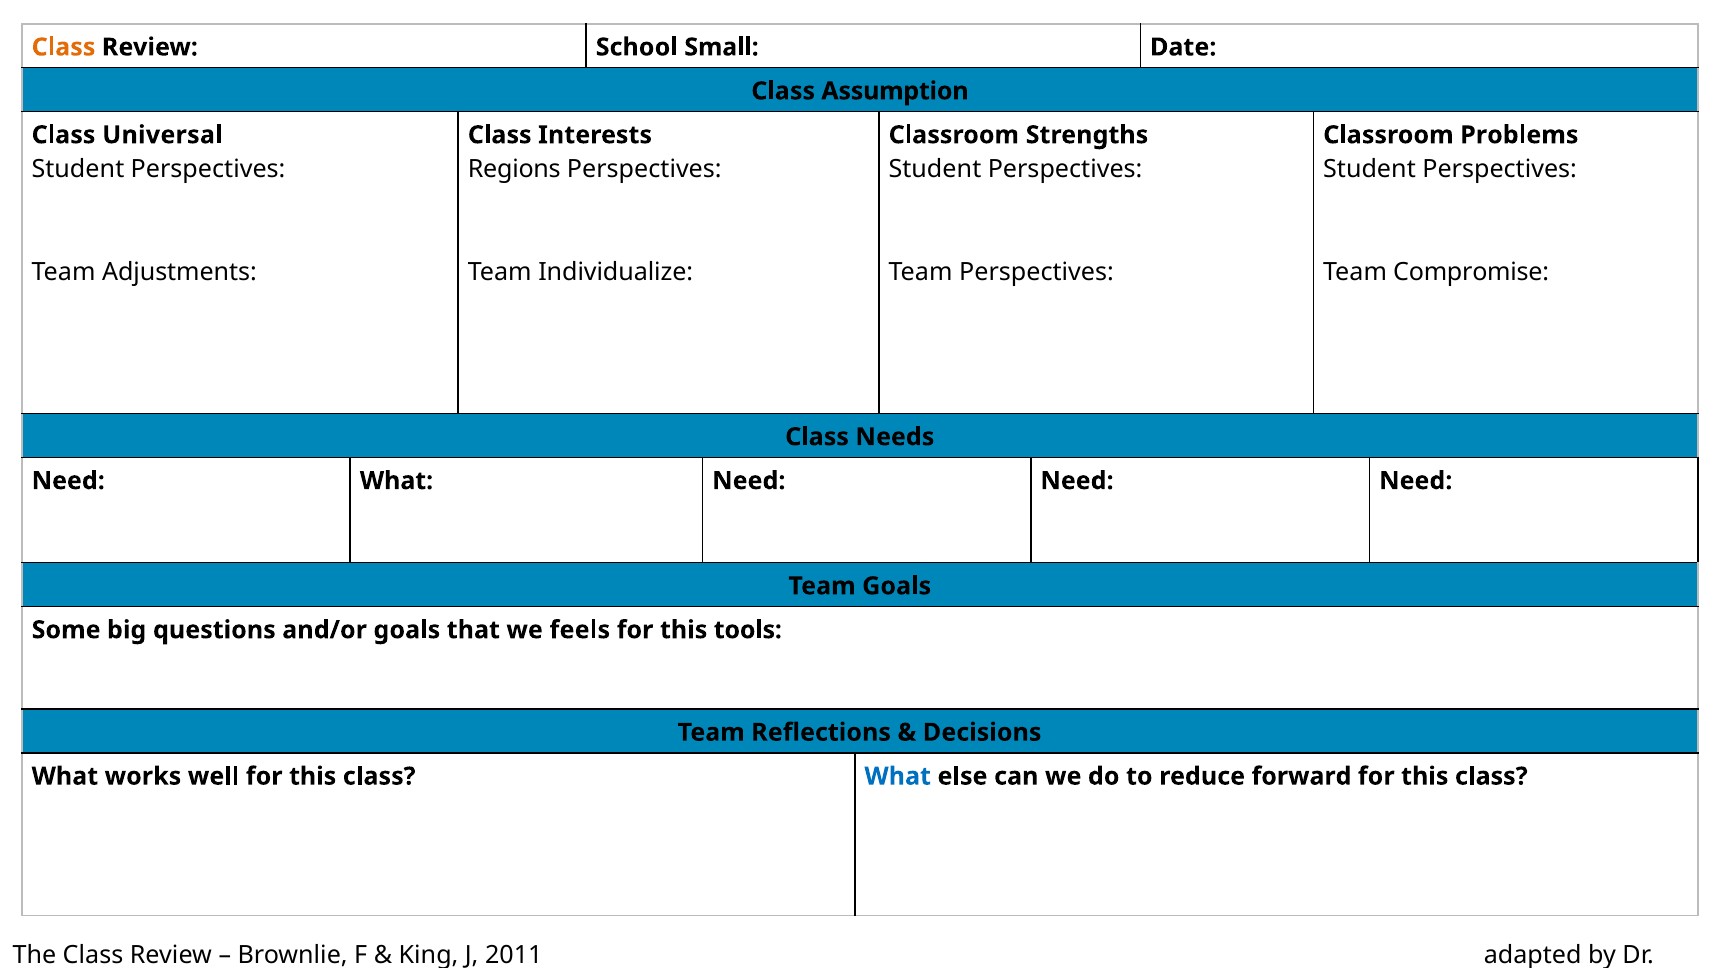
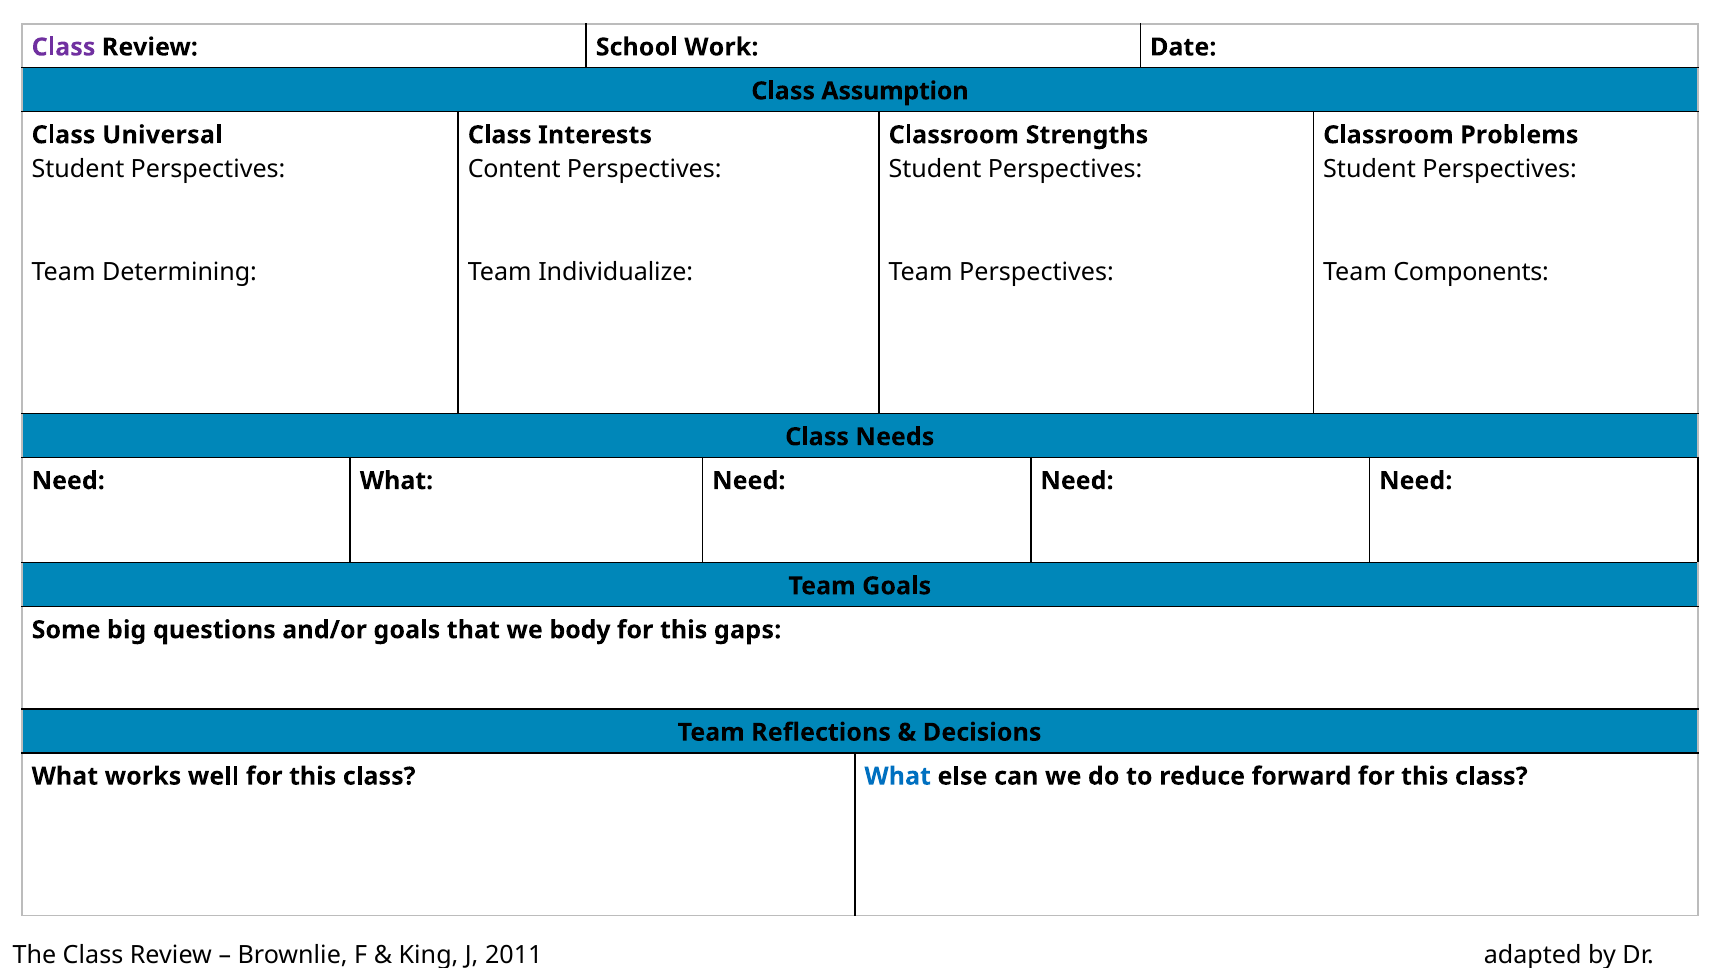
Class at (64, 47) colour: orange -> purple
Small: Small -> Work
Regions: Regions -> Content
Adjustments: Adjustments -> Determining
Compromise: Compromise -> Components
feels: feels -> body
tools: tools -> gaps
